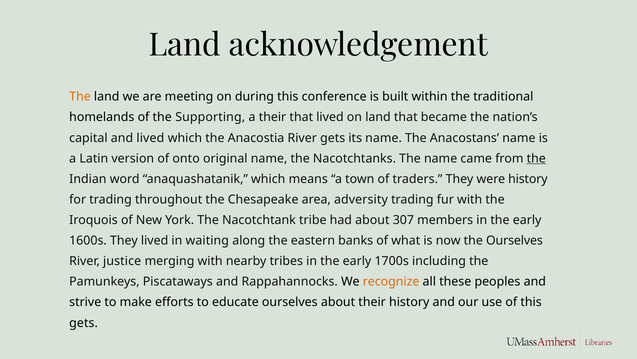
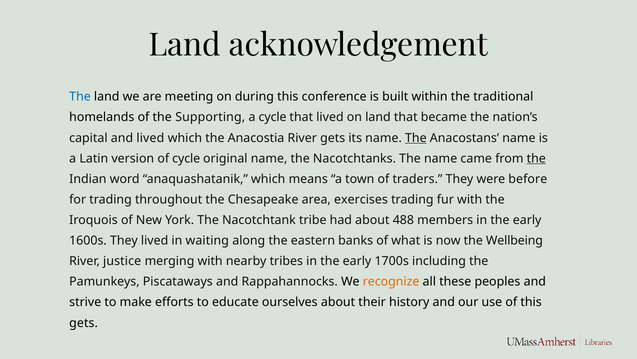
The at (80, 97) colour: orange -> blue
a their: their -> cycle
The at (416, 138) underline: none -> present
of onto: onto -> cycle
were history: history -> before
adversity: adversity -> exercises
307: 307 -> 488
the Ourselves: Ourselves -> Wellbeing
